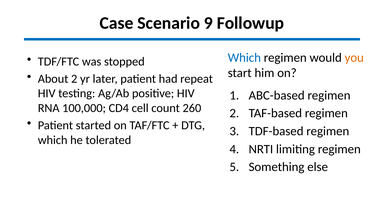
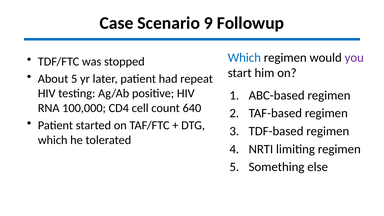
you colour: orange -> purple
About 2: 2 -> 5
260: 260 -> 640
